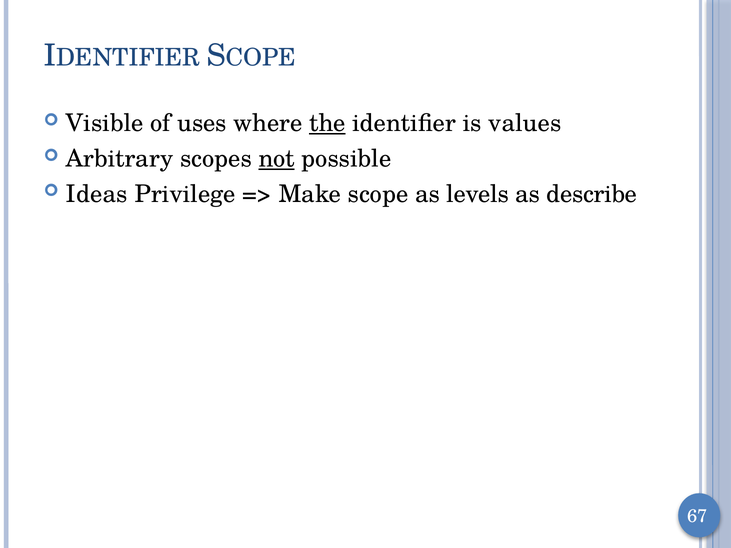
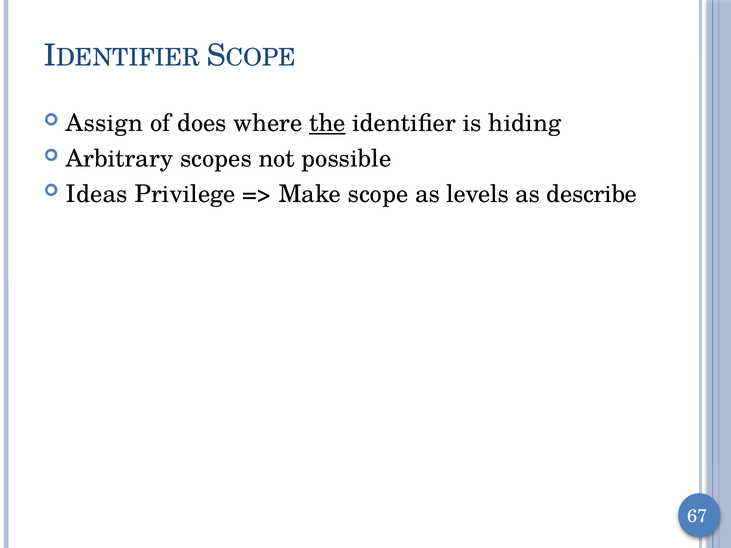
Visible: Visible -> Assign
uses: uses -> does
values: values -> hiding
not underline: present -> none
